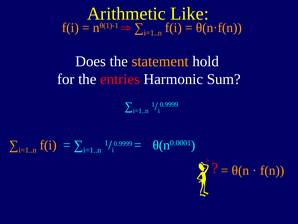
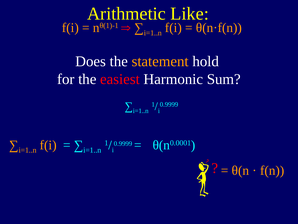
entries: entries -> easiest
